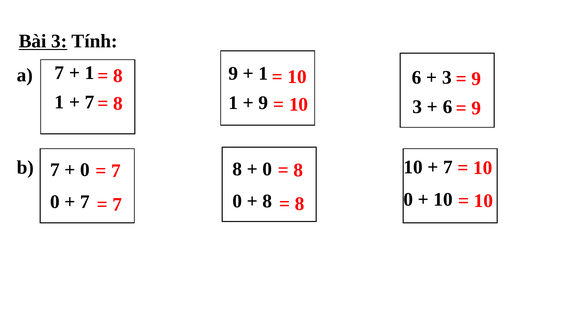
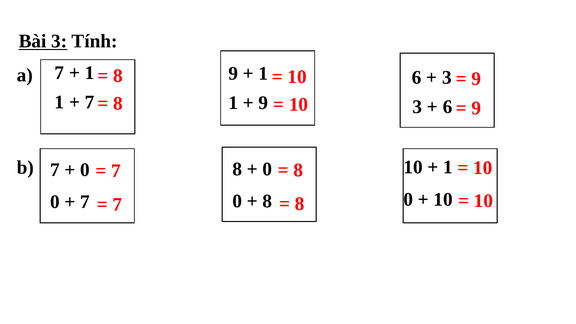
7 at (448, 167): 7 -> 1
